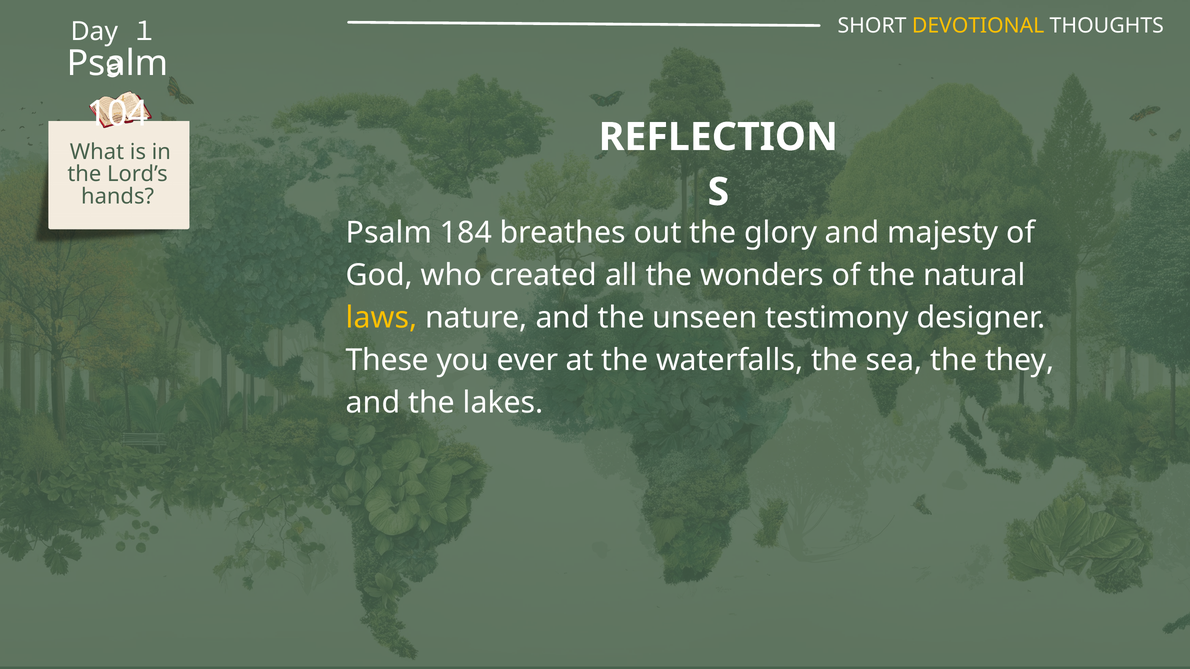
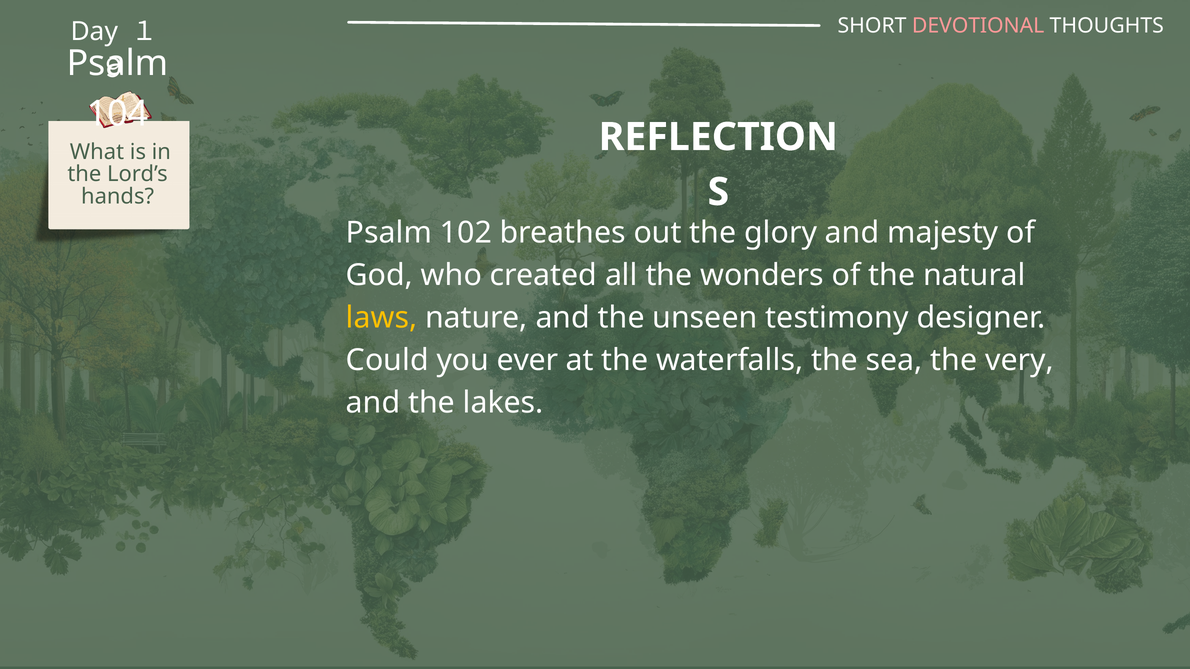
DEVOTIONAL colour: yellow -> pink
184: 184 -> 102
These: These -> Could
they: they -> very
